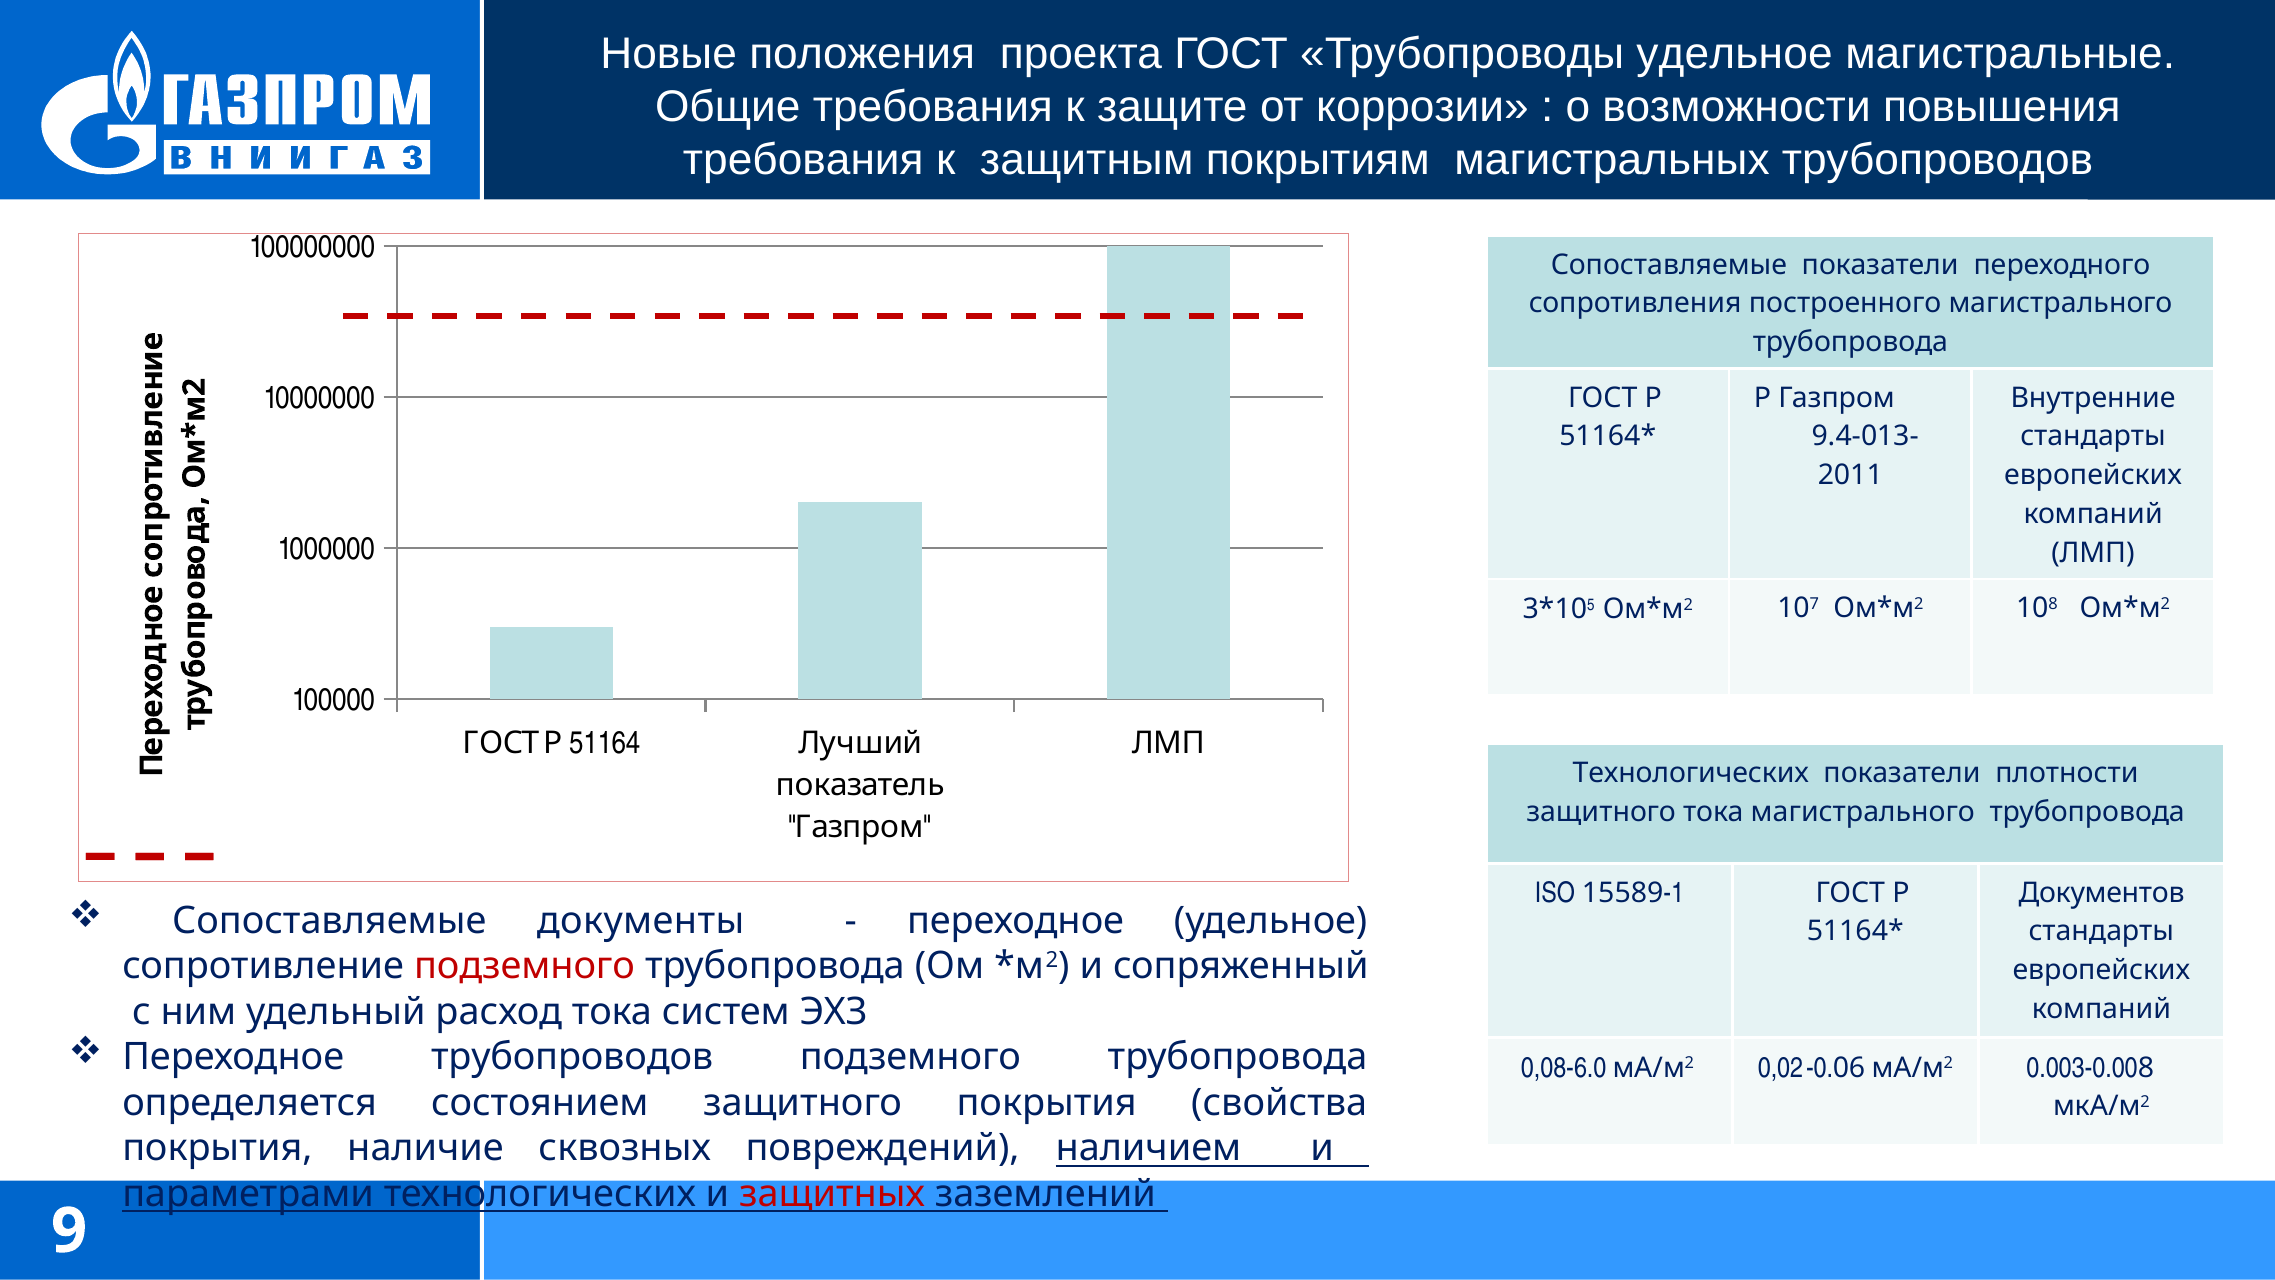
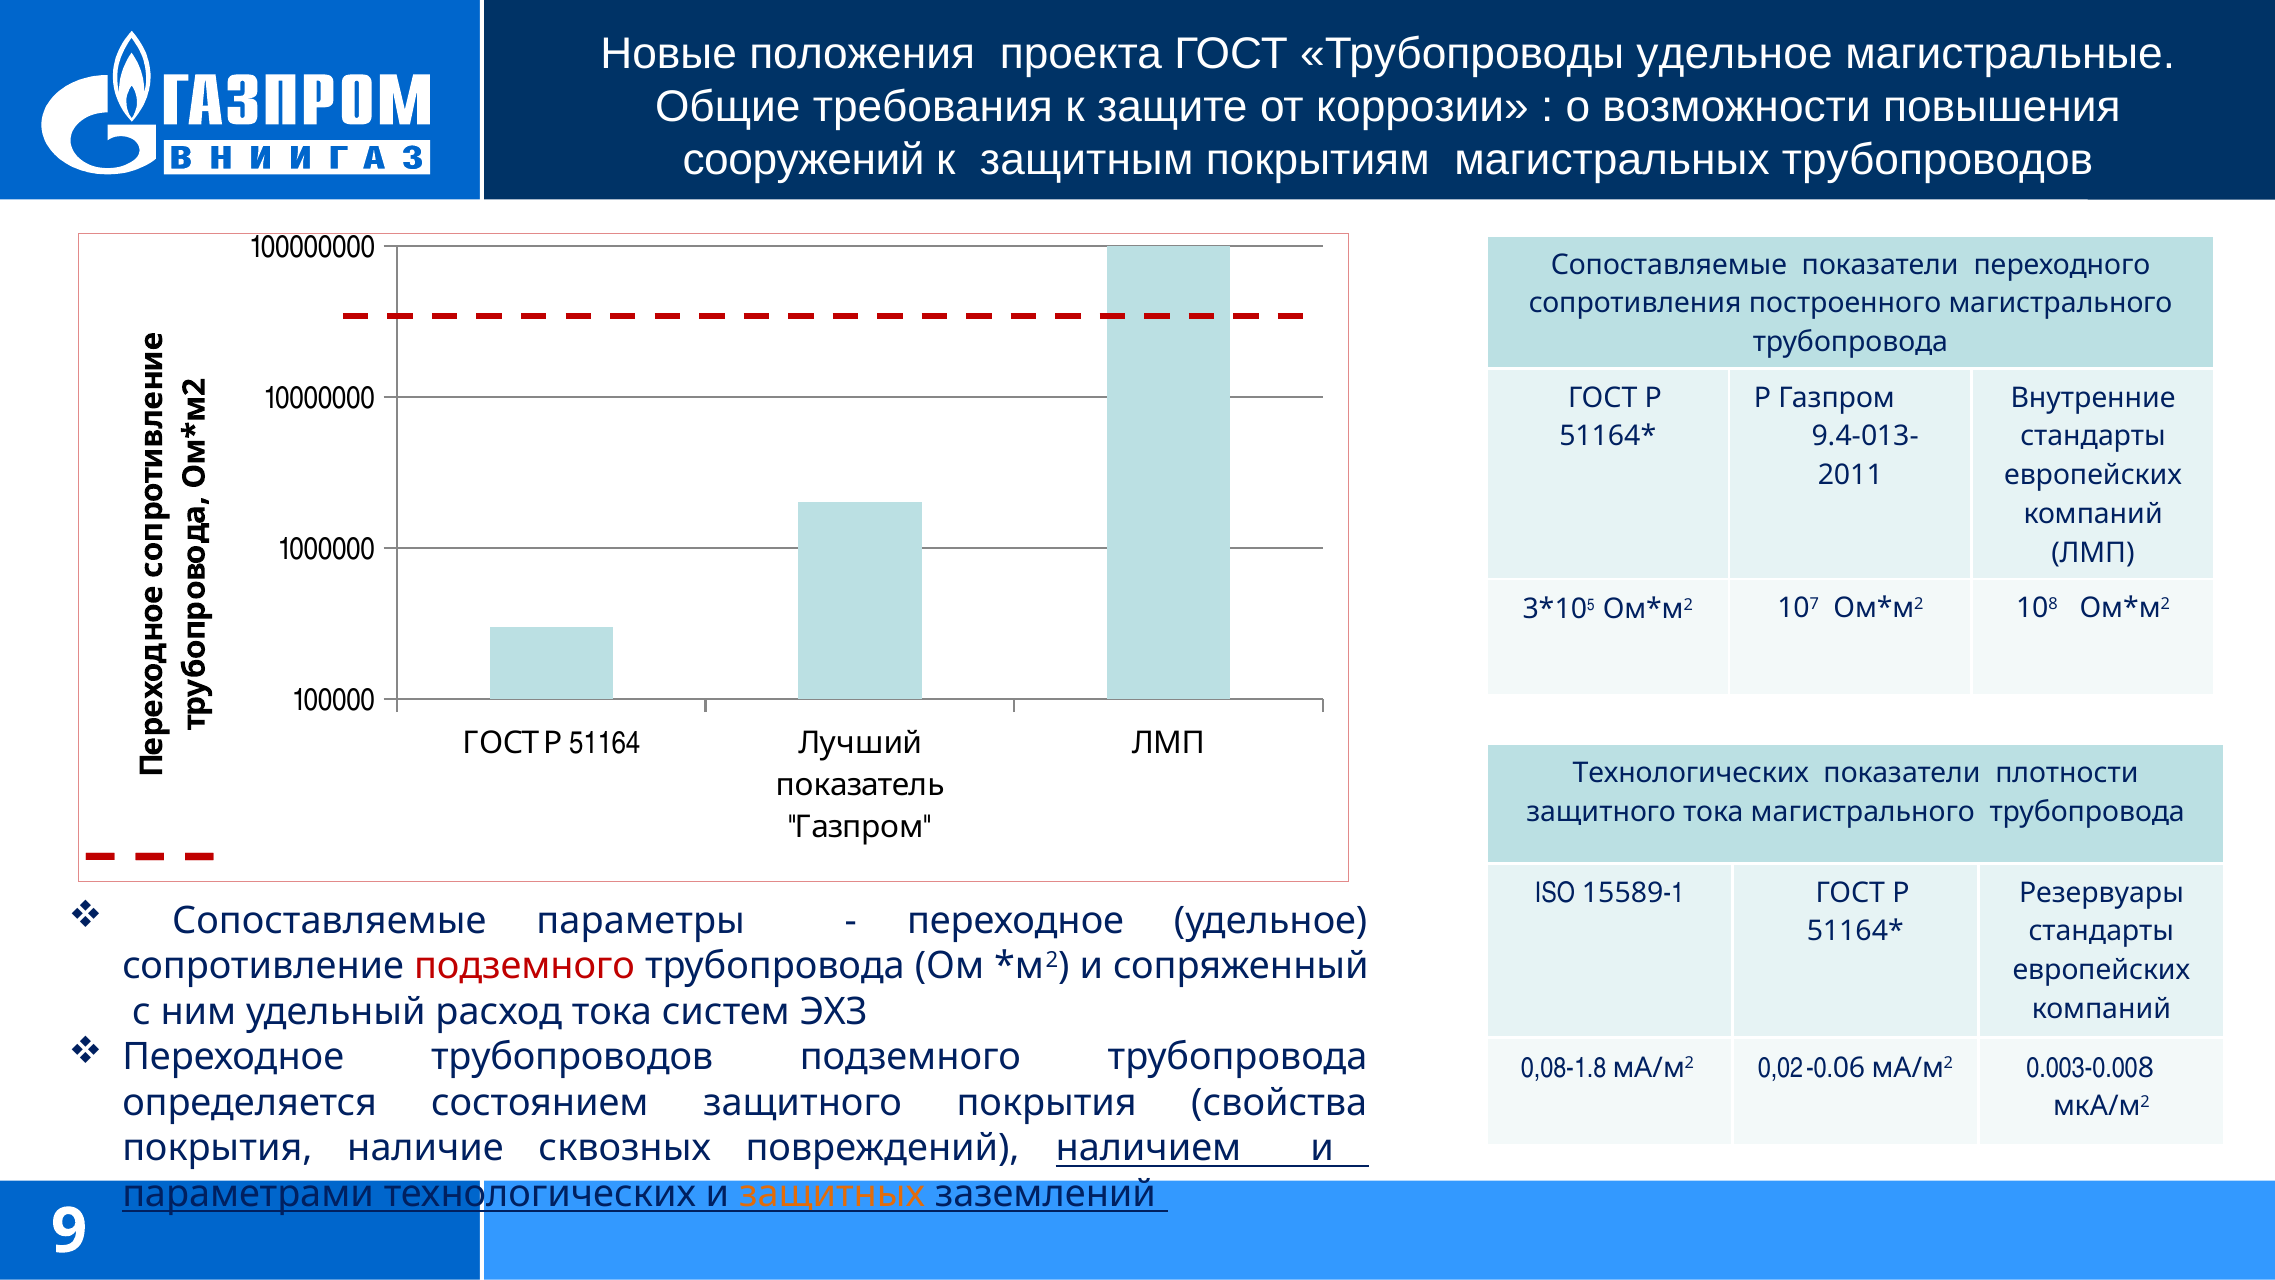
требования at (803, 160): требования -> сооружений
Документов: Документов -> Резервуары
документы: документы -> параметры
0,08-6.0: 0,08-6.0 -> 0,08-1.8
защитных colour: red -> orange
